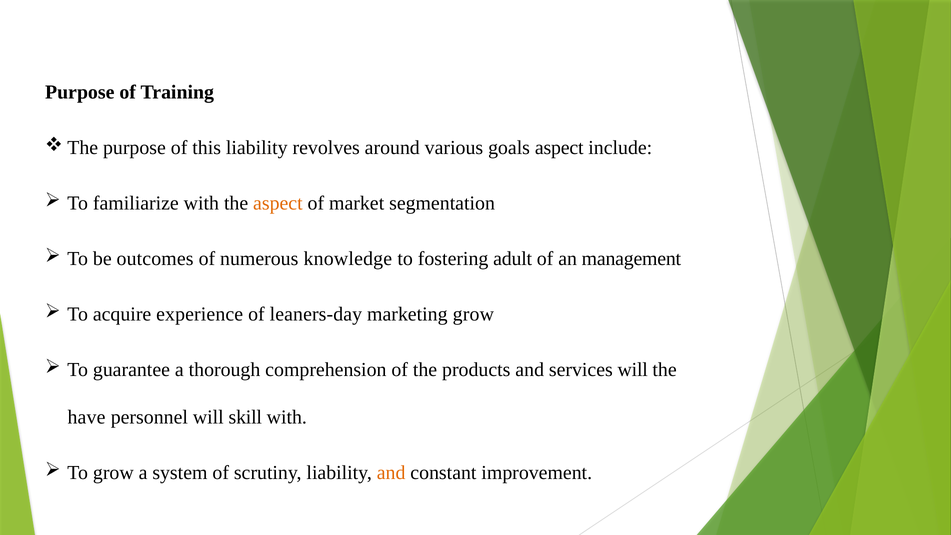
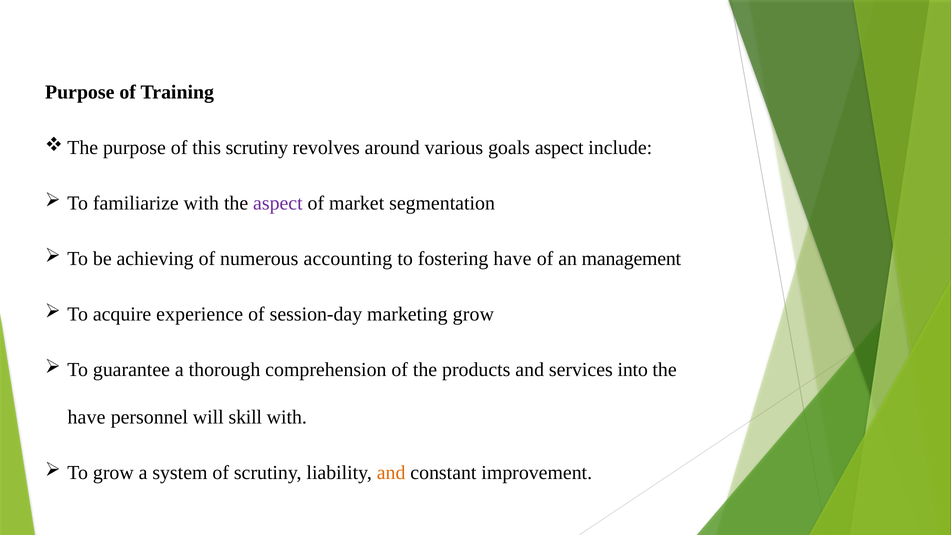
this liability: liability -> scrutiny
aspect at (278, 203) colour: orange -> purple
outcomes: outcomes -> achieving
knowledge: knowledge -> accounting
fostering adult: adult -> have
leaners-day: leaners-day -> session-day
services will: will -> into
